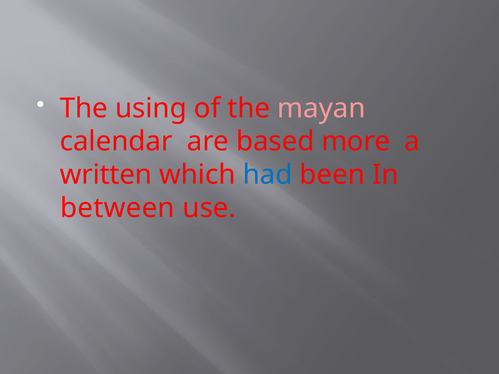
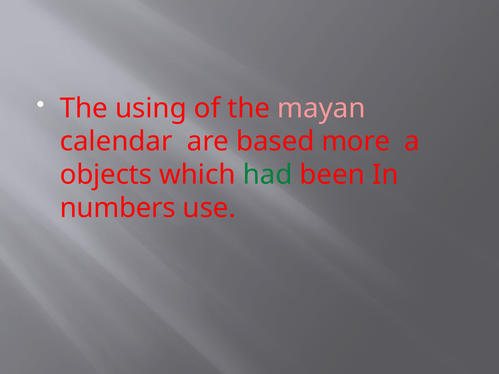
written: written -> objects
had colour: blue -> green
between: between -> numbers
